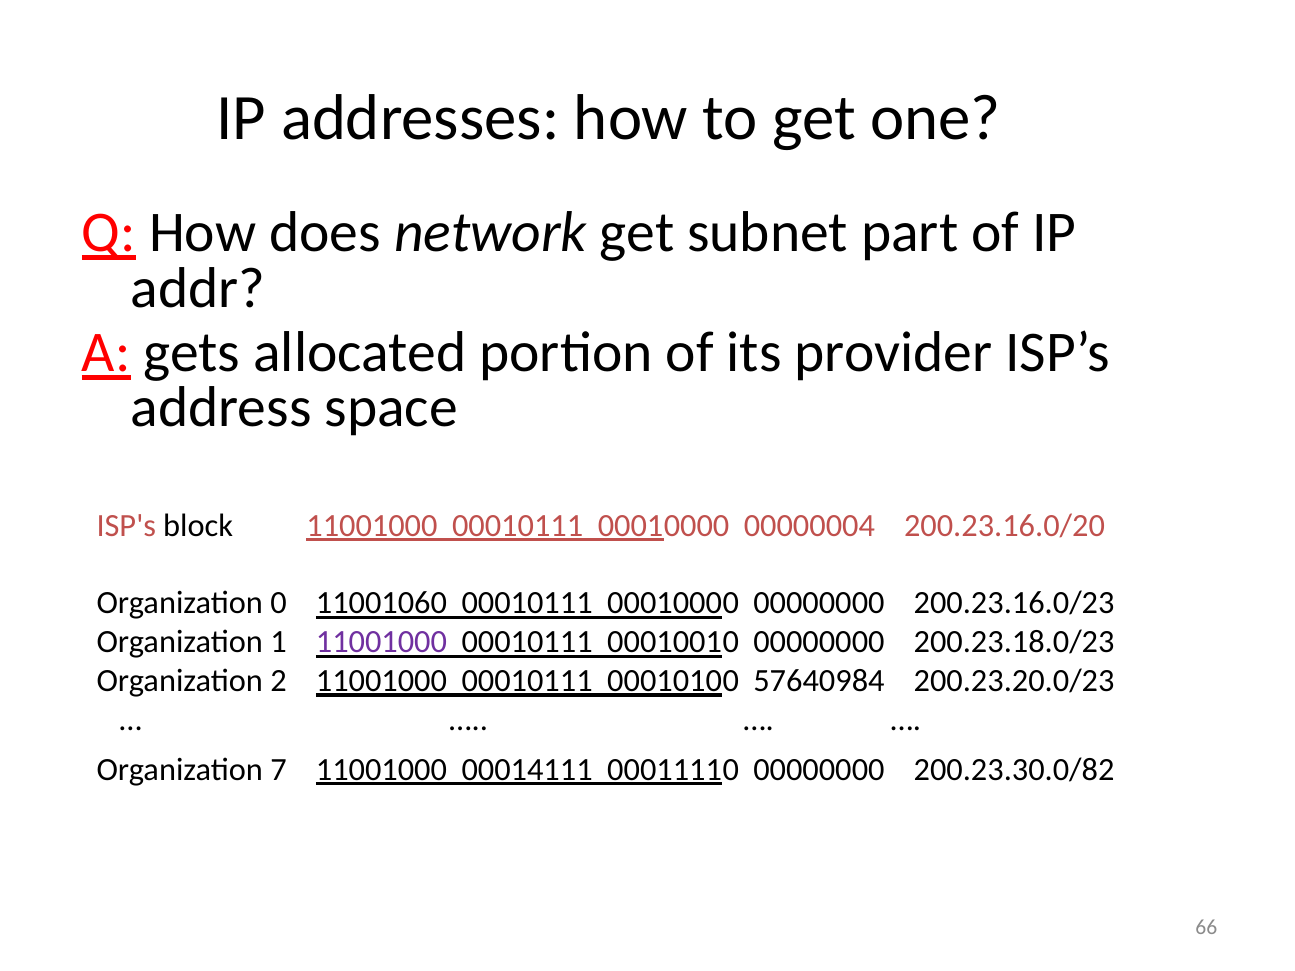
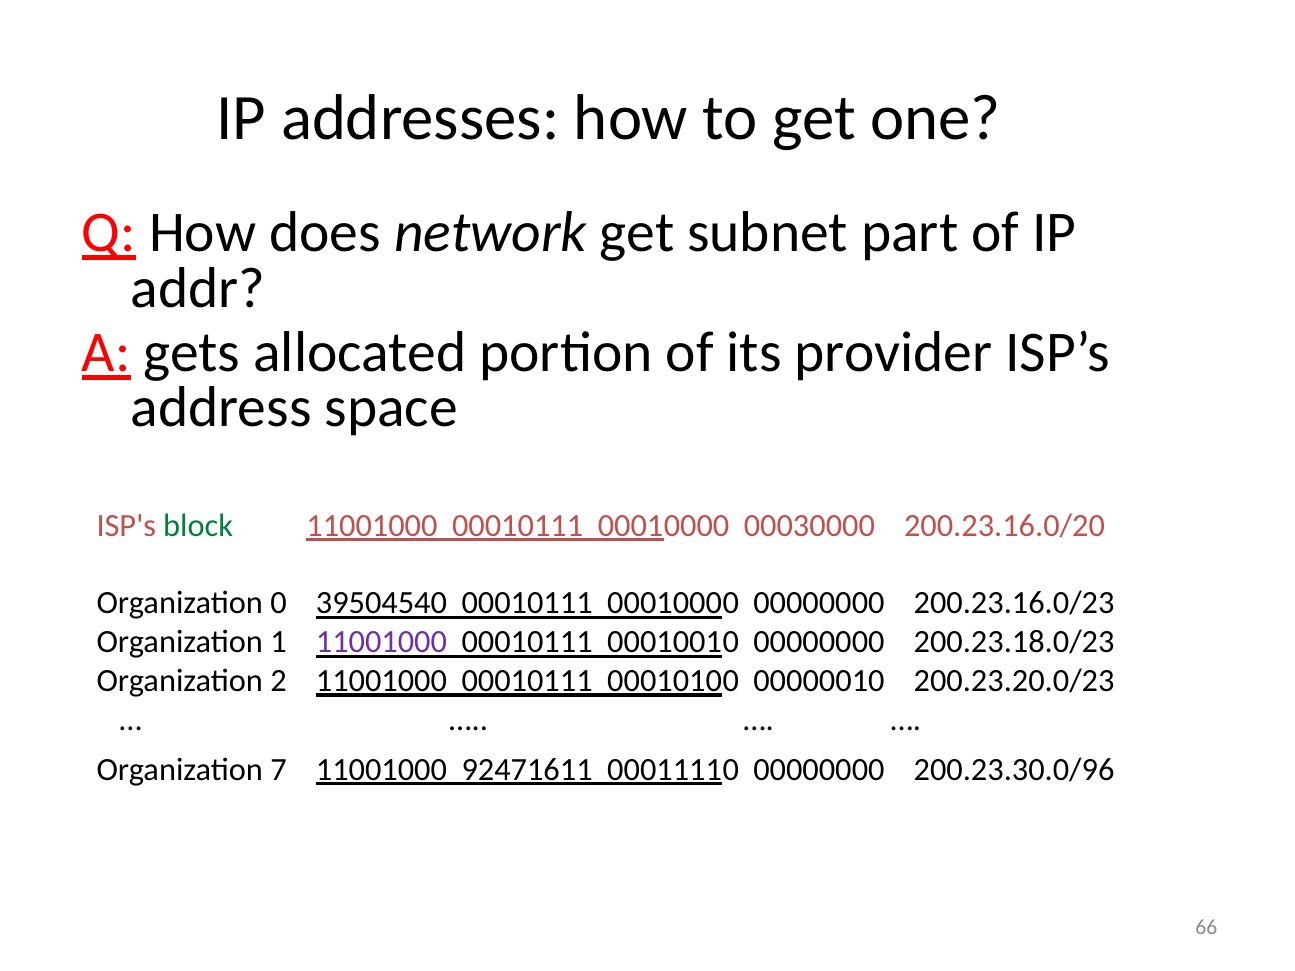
block colour: black -> green
00000004: 00000004 -> 00030000
11001060: 11001060 -> 39504540
57640984: 57640984 -> 00000010
00014111: 00014111 -> 92471611
200.23.30.0/82: 200.23.30.0/82 -> 200.23.30.0/96
